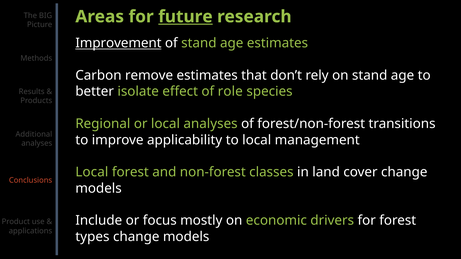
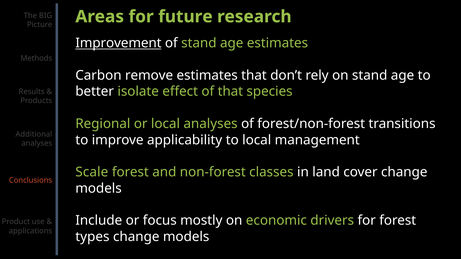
future underline: present -> none
of role: role -> that
Local at (92, 172): Local -> Scale
